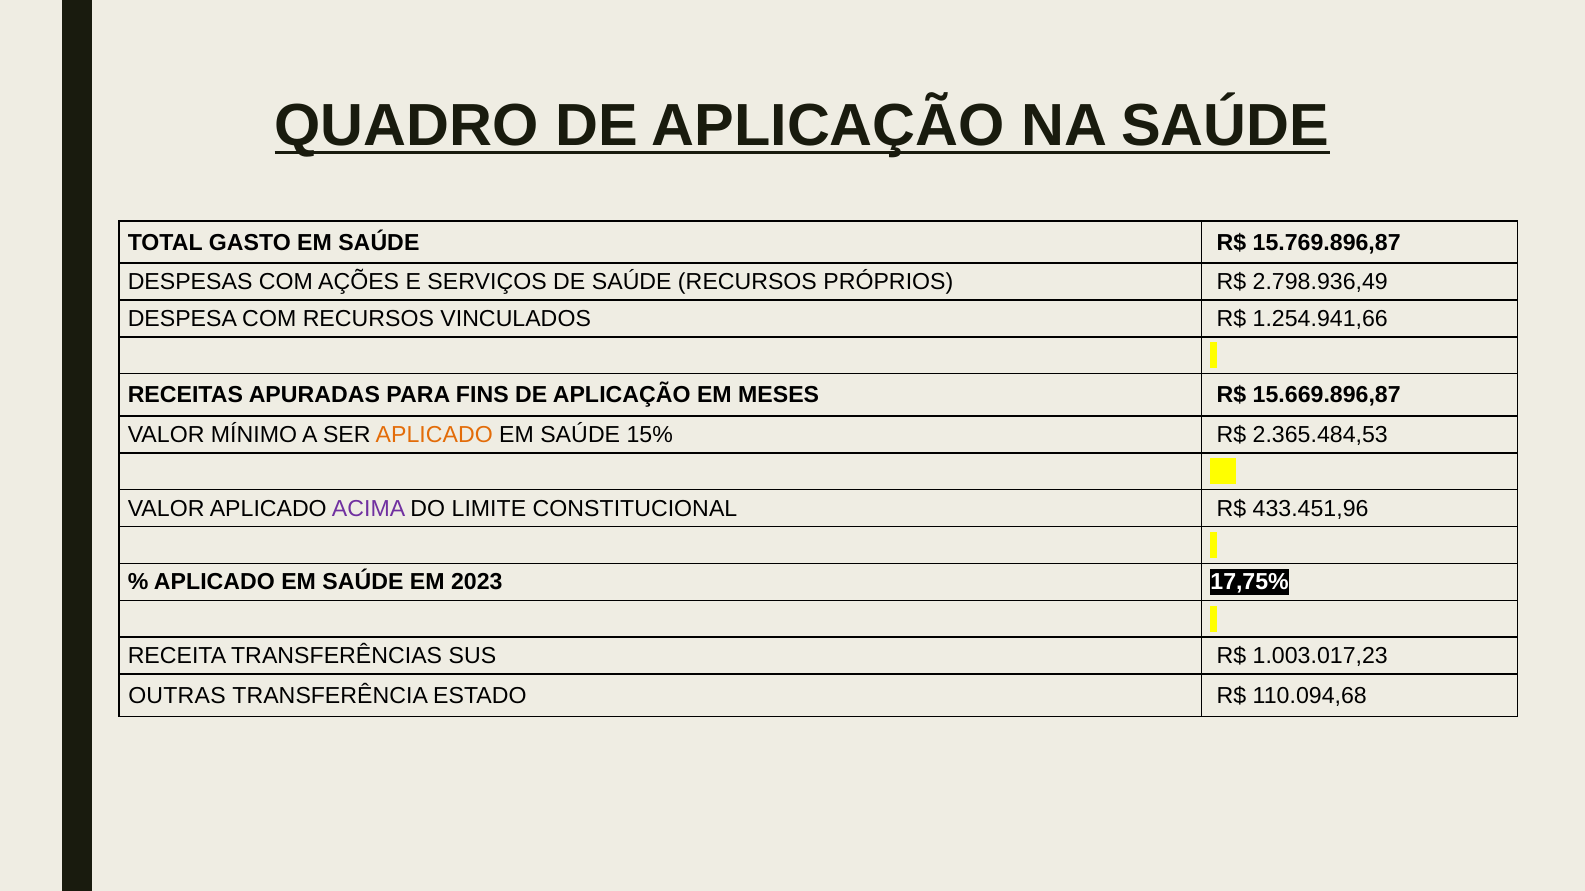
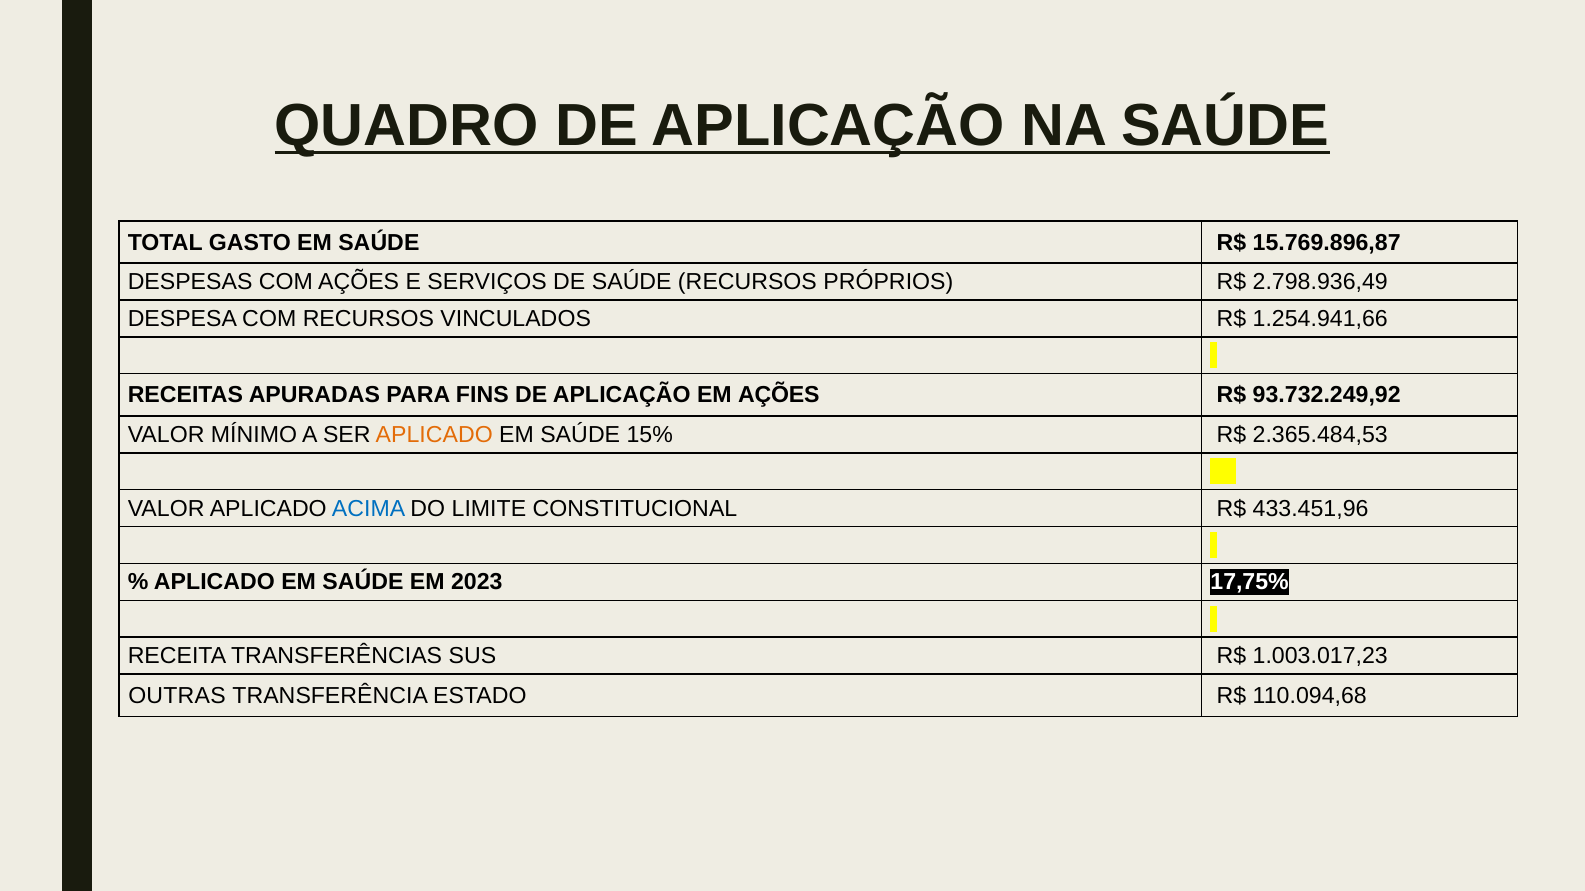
EM MESES: MESES -> AÇÕES
15.669.896,87: 15.669.896,87 -> 93.732.249,92
ACIMA colour: purple -> blue
